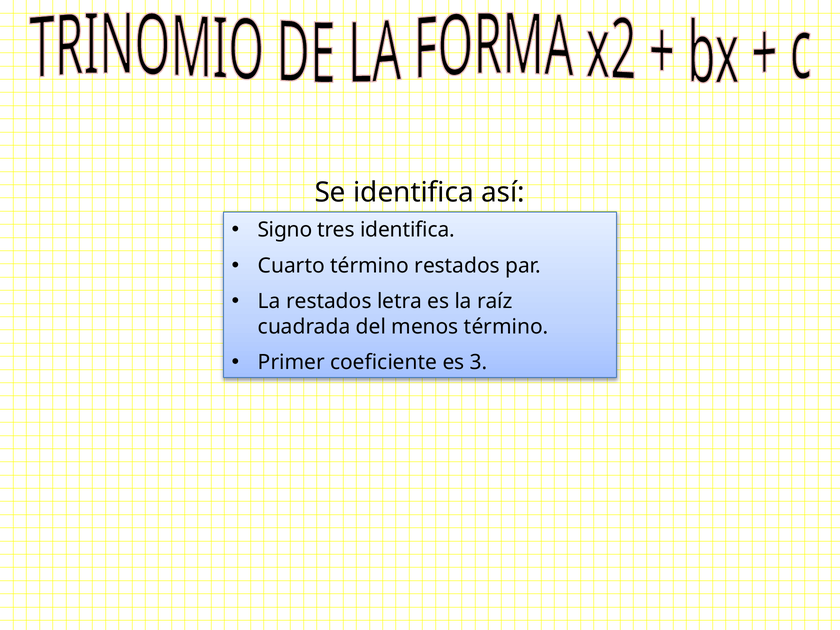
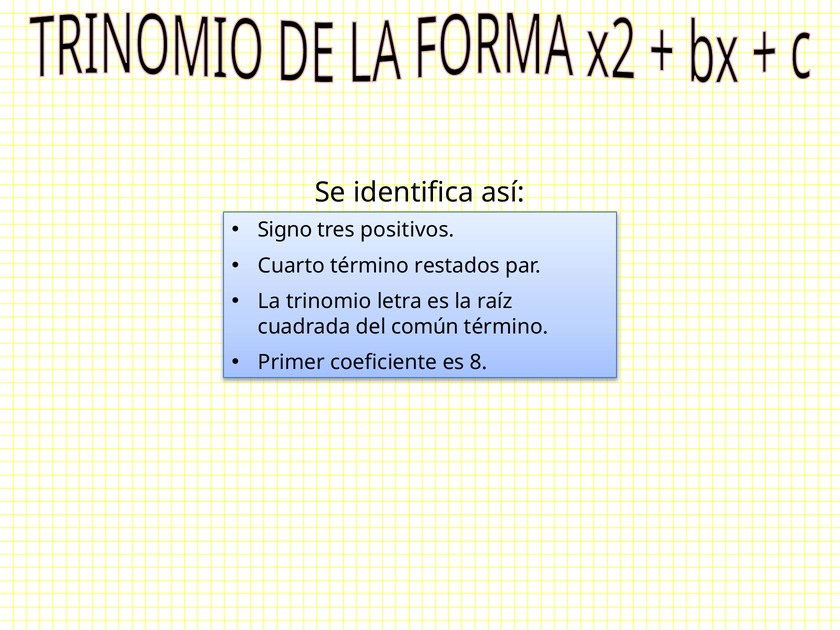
tres identifica: identifica -> positivos
La restados: restados -> trinomio
menos: menos -> común
3: 3 -> 8
